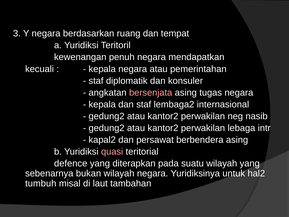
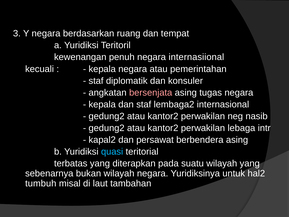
mendapatkan: mendapatkan -> internasiional
quasi colour: pink -> light blue
defence: defence -> terbatas
